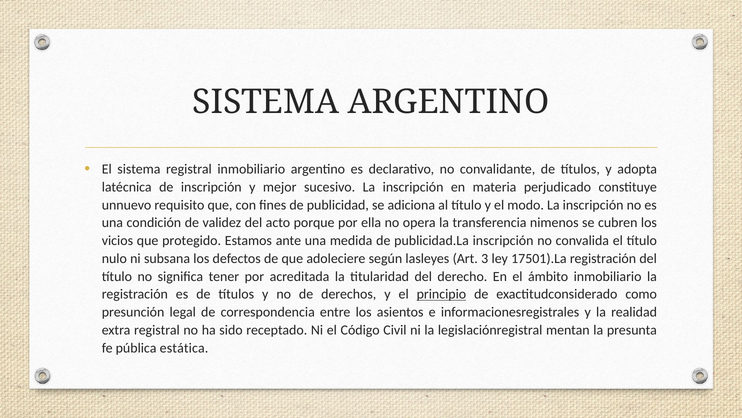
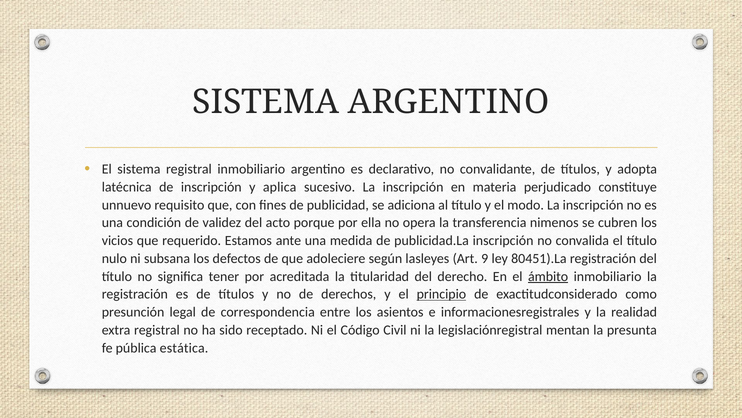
mejor: mejor -> aplica
protegido: protegido -> requerido
3: 3 -> 9
17501).La: 17501).La -> 80451).La
ámbito underline: none -> present
